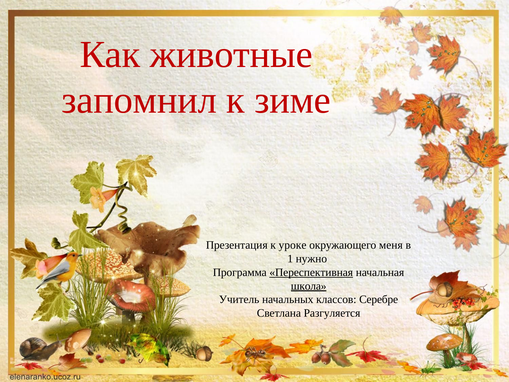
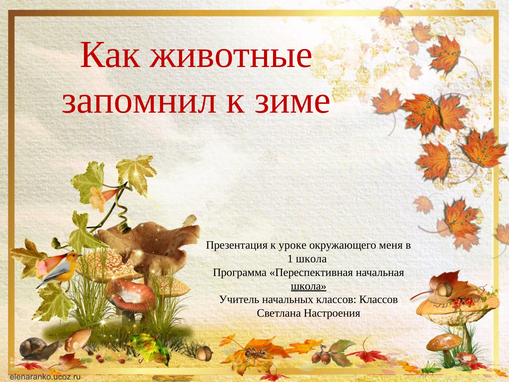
1 нужно: нужно -> школа
Переспективная underline: present -> none
классов Серебре: Серебре -> Классов
Разгуляется: Разгуляется -> Настроения
